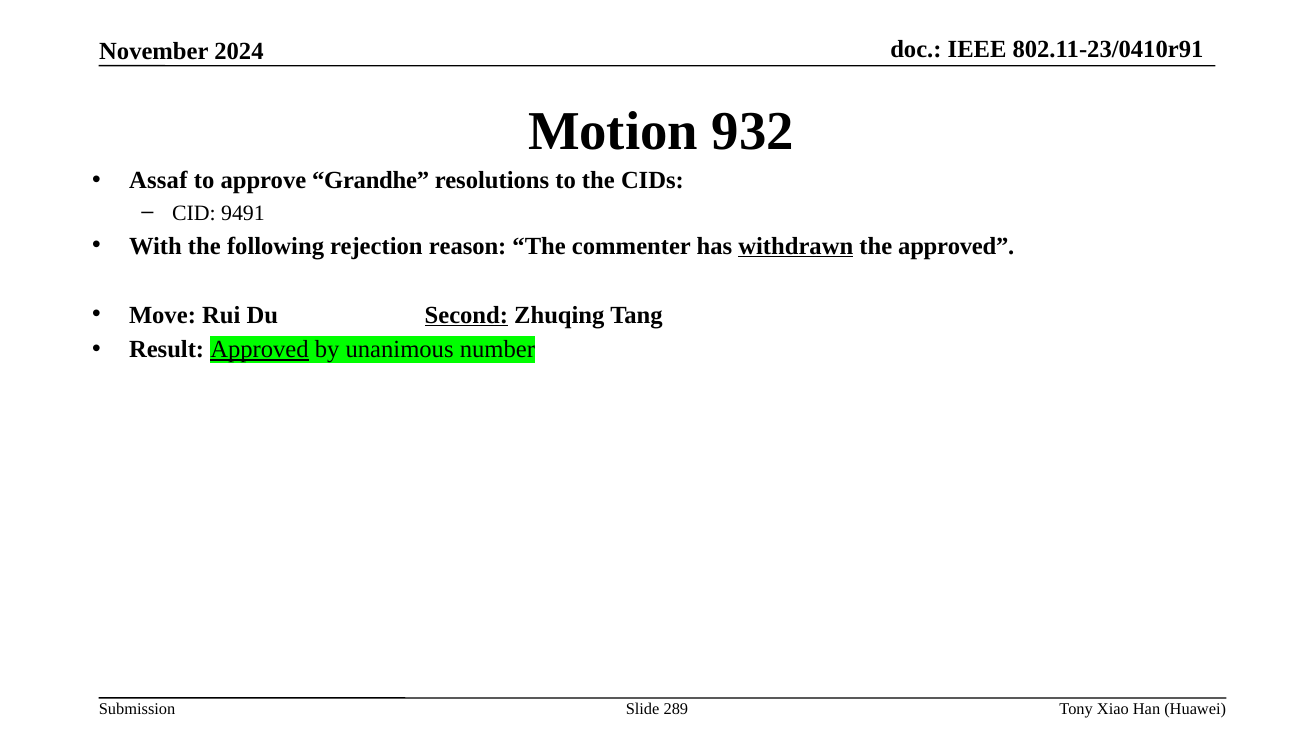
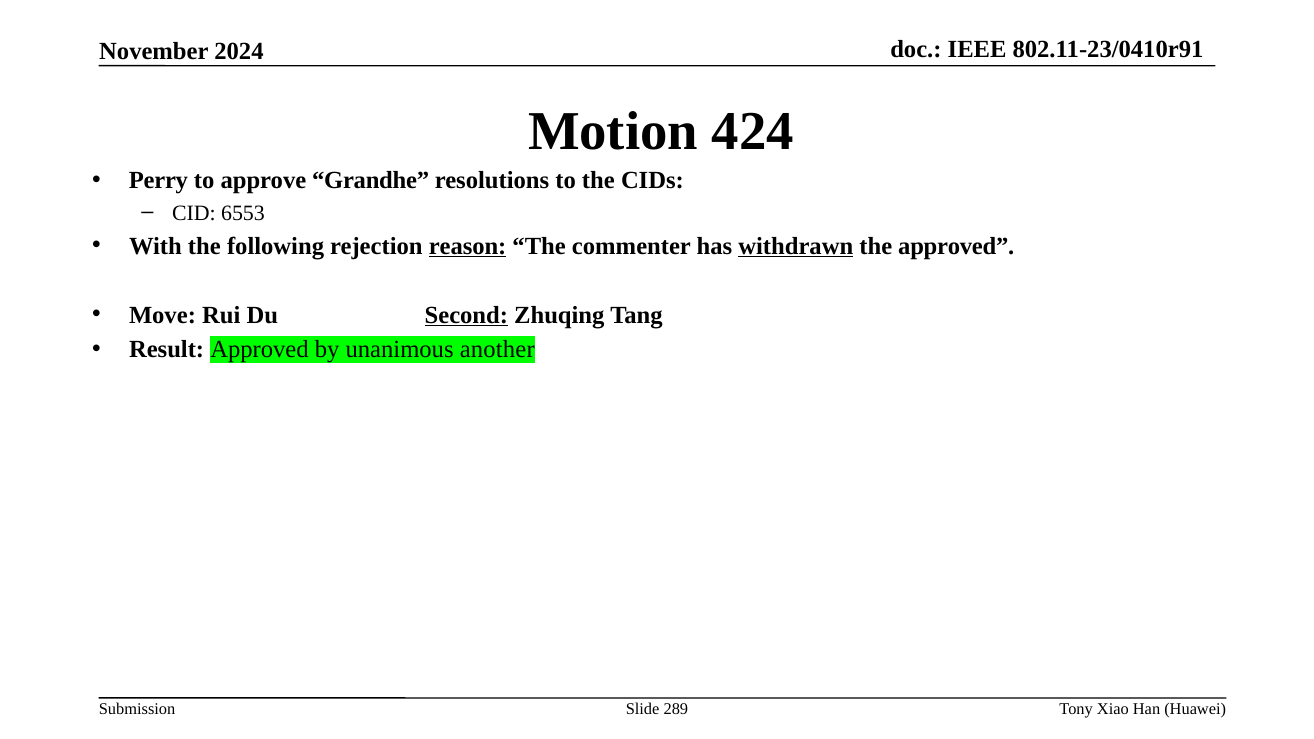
932: 932 -> 424
Assaf: Assaf -> Perry
9491: 9491 -> 6553
reason underline: none -> present
Approved at (260, 349) underline: present -> none
number: number -> another
